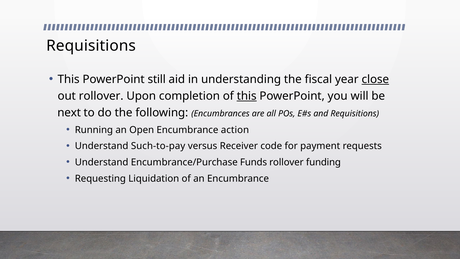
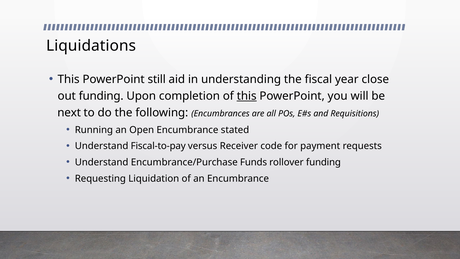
Requisitions at (91, 46): Requisitions -> Liquidations
close underline: present -> none
out rollover: rollover -> funding
action: action -> stated
Such-to-pay: Such-to-pay -> Fiscal-to-pay
